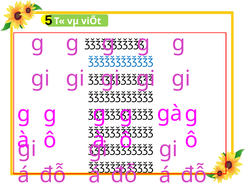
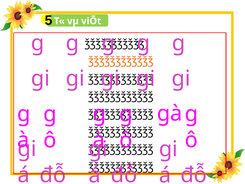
ǯǯǯǯǯǯǯǯǯǯǯǯ at (121, 61) colour: blue -> orange
